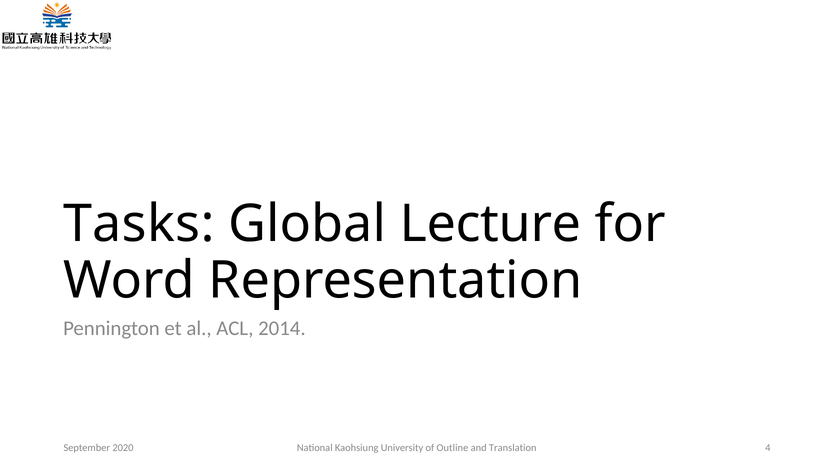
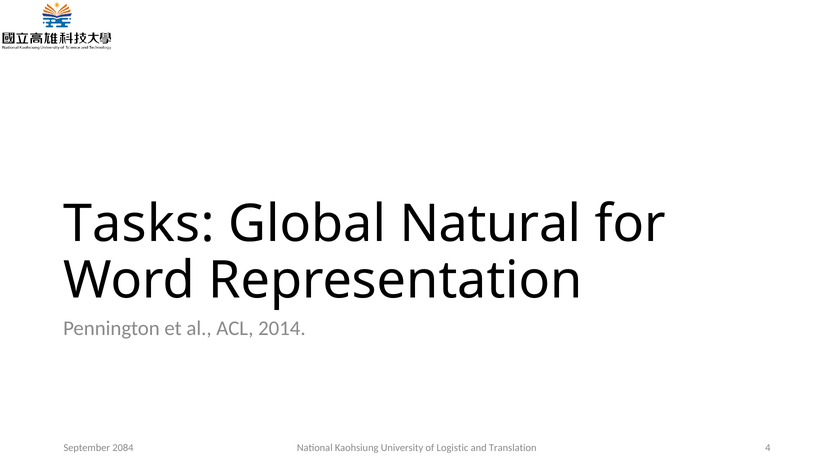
Lecture: Lecture -> Natural
Outline: Outline -> Logistic
2020: 2020 -> 2084
